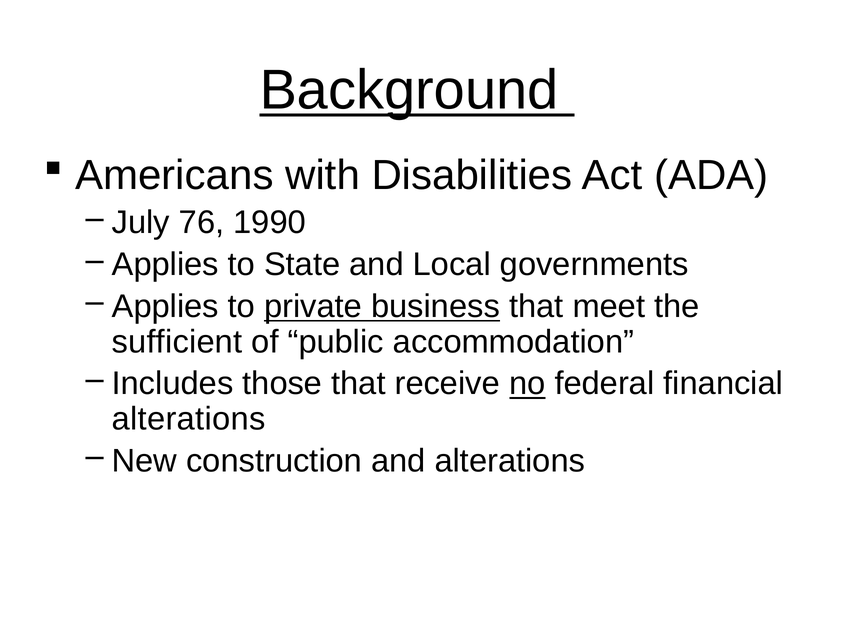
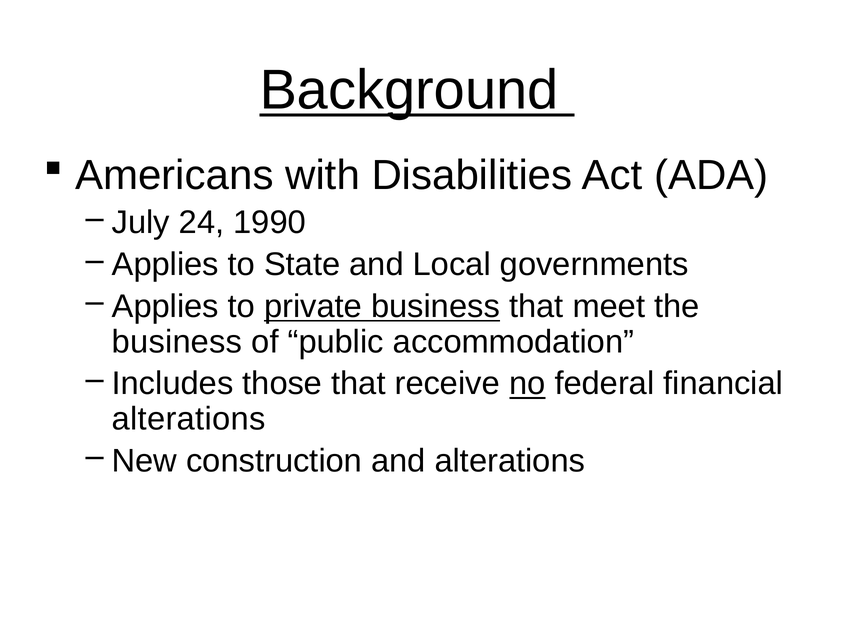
76: 76 -> 24
sufficient at (177, 342): sufficient -> business
